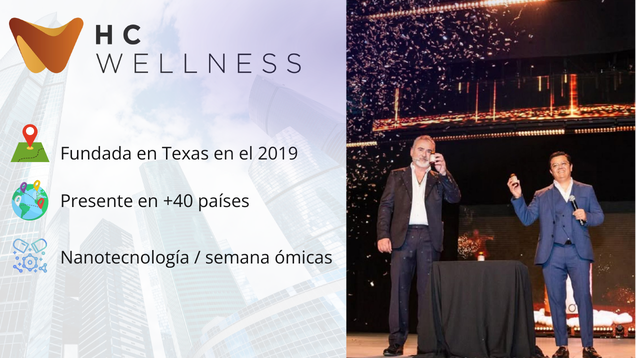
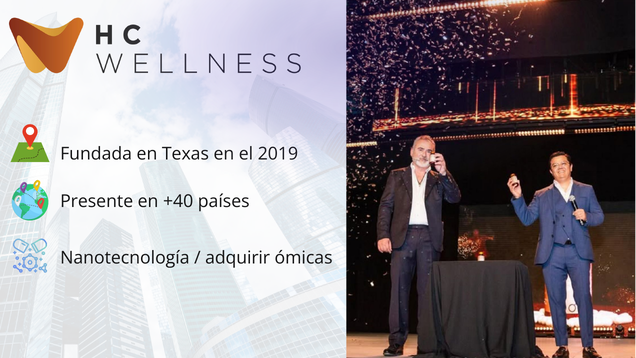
semana: semana -> adquirir
